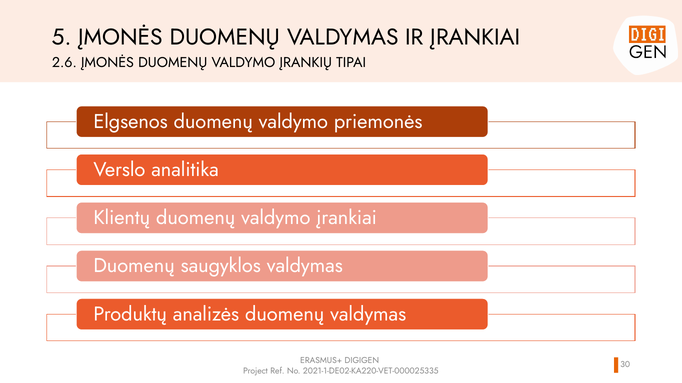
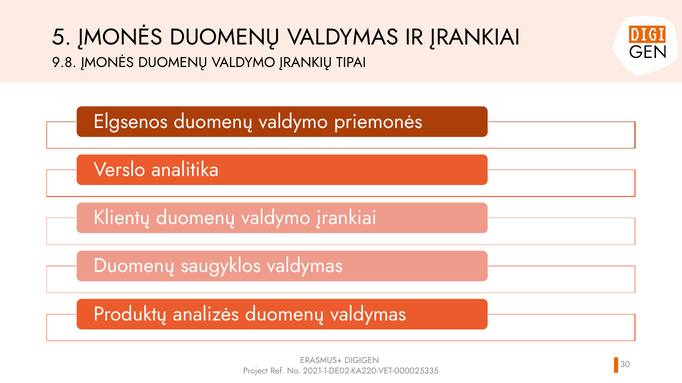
2.6: 2.6 -> 9.8
